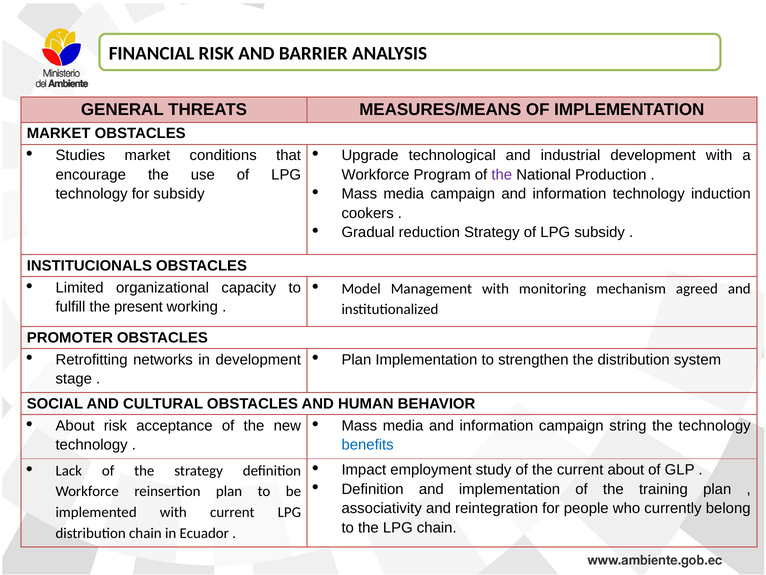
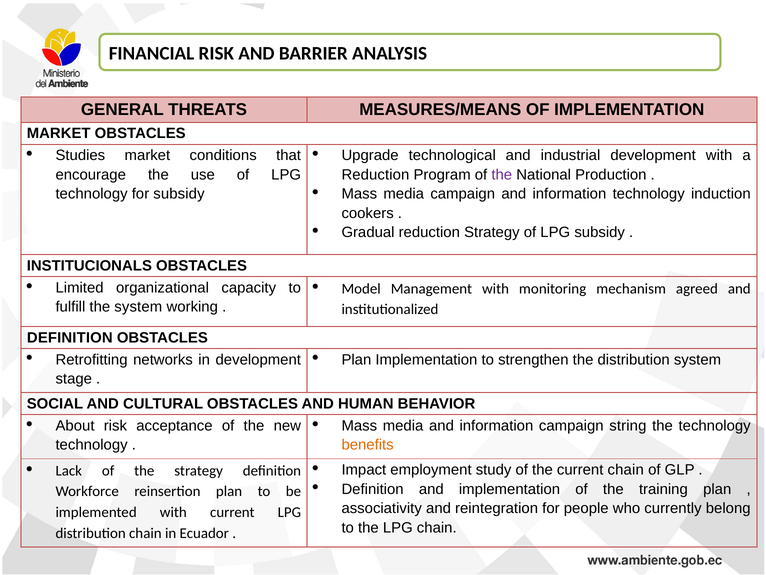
Workforce at (375, 175): Workforce -> Reduction
the present: present -> system
PROMOTER at (70, 337): PROMOTER -> DEFINITION
benefits colour: blue -> orange
current about: about -> chain
